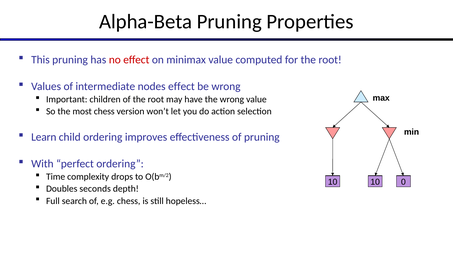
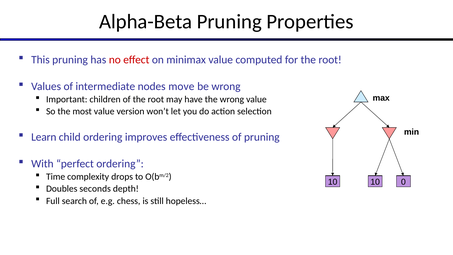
nodes effect: effect -> move
most chess: chess -> value
